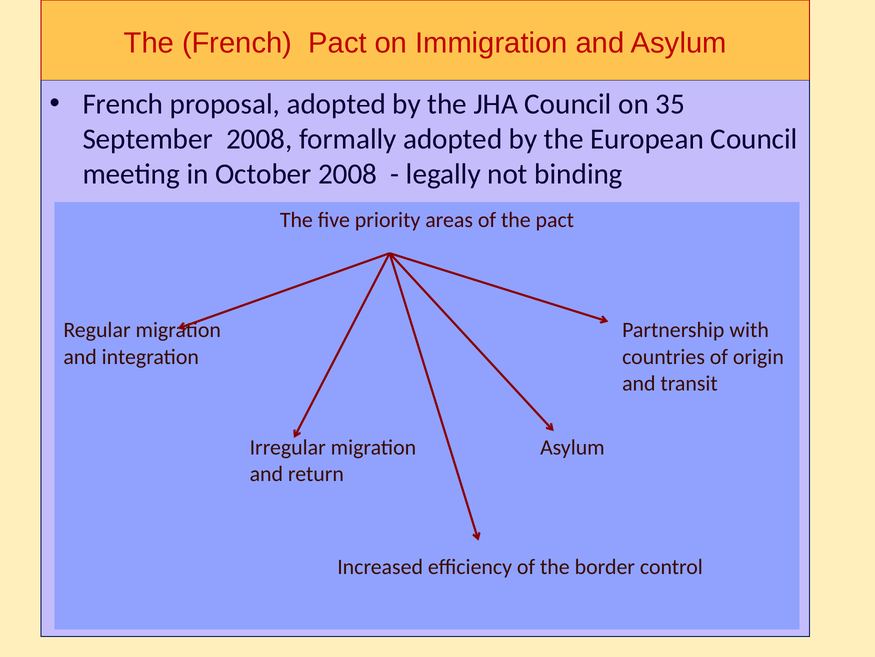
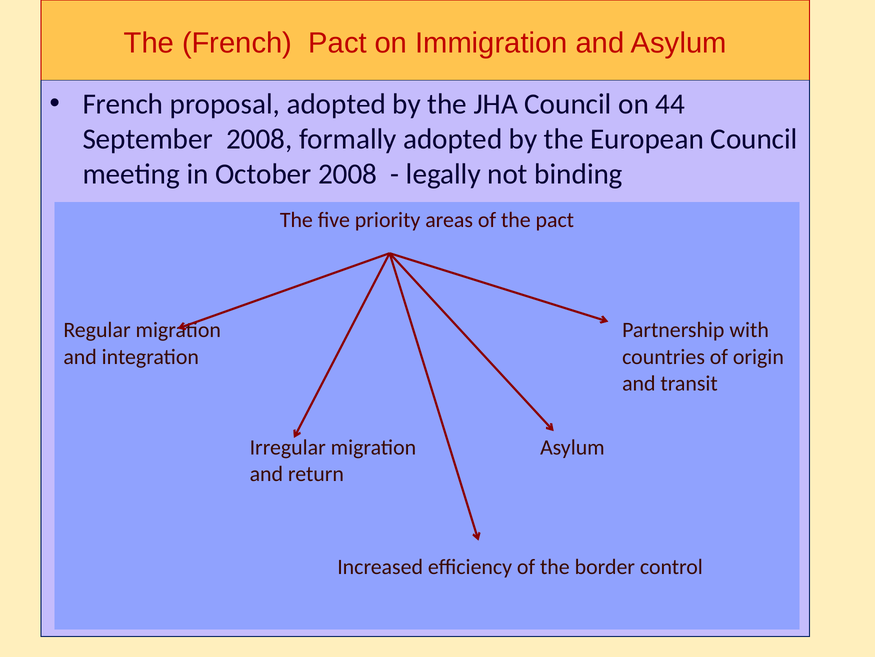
35: 35 -> 44
